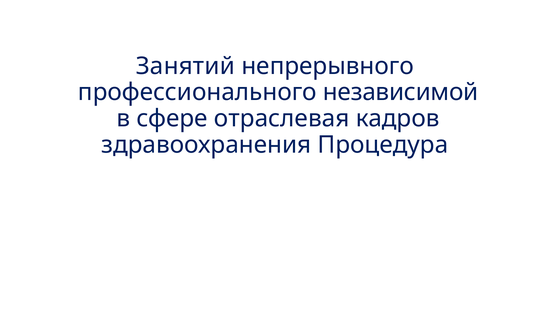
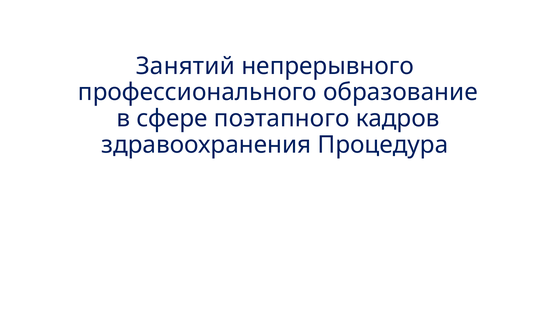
независимой: независимой -> образование
отраслевая: отраслевая -> поэтапного
